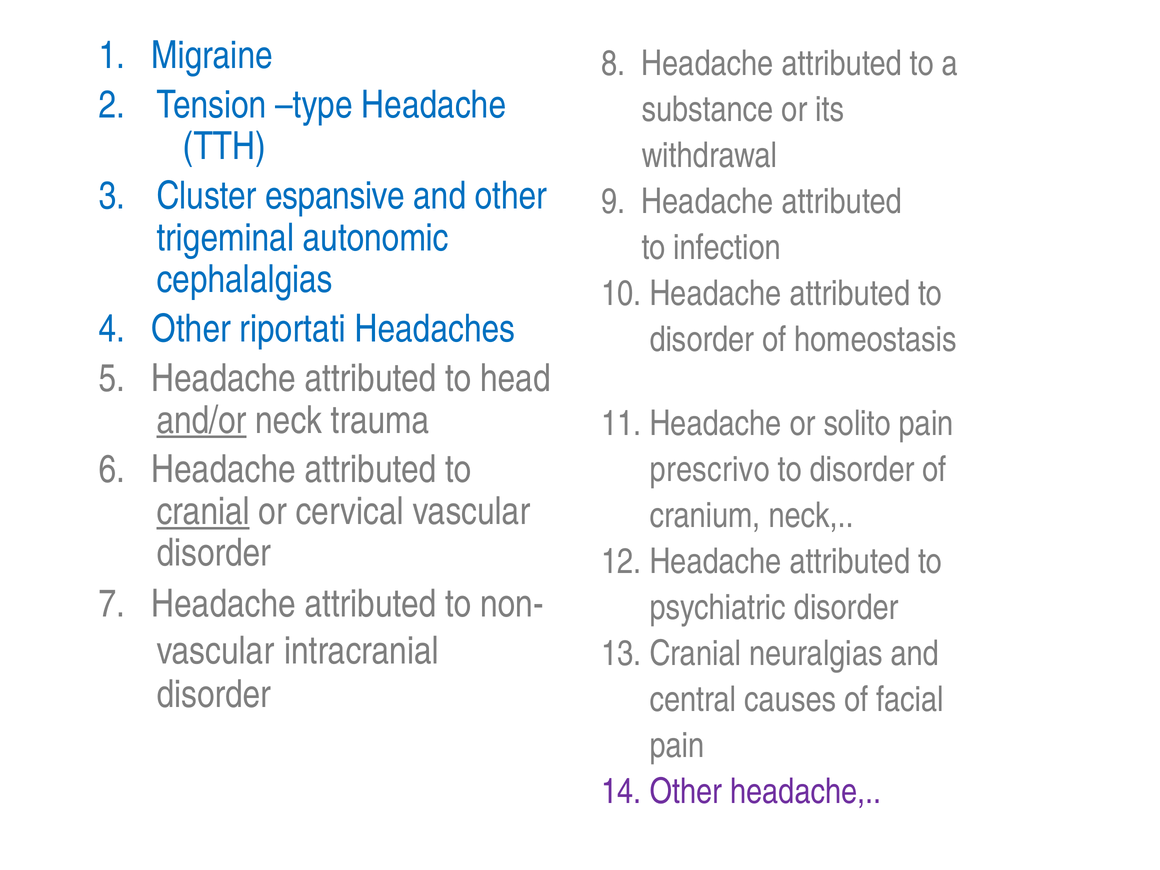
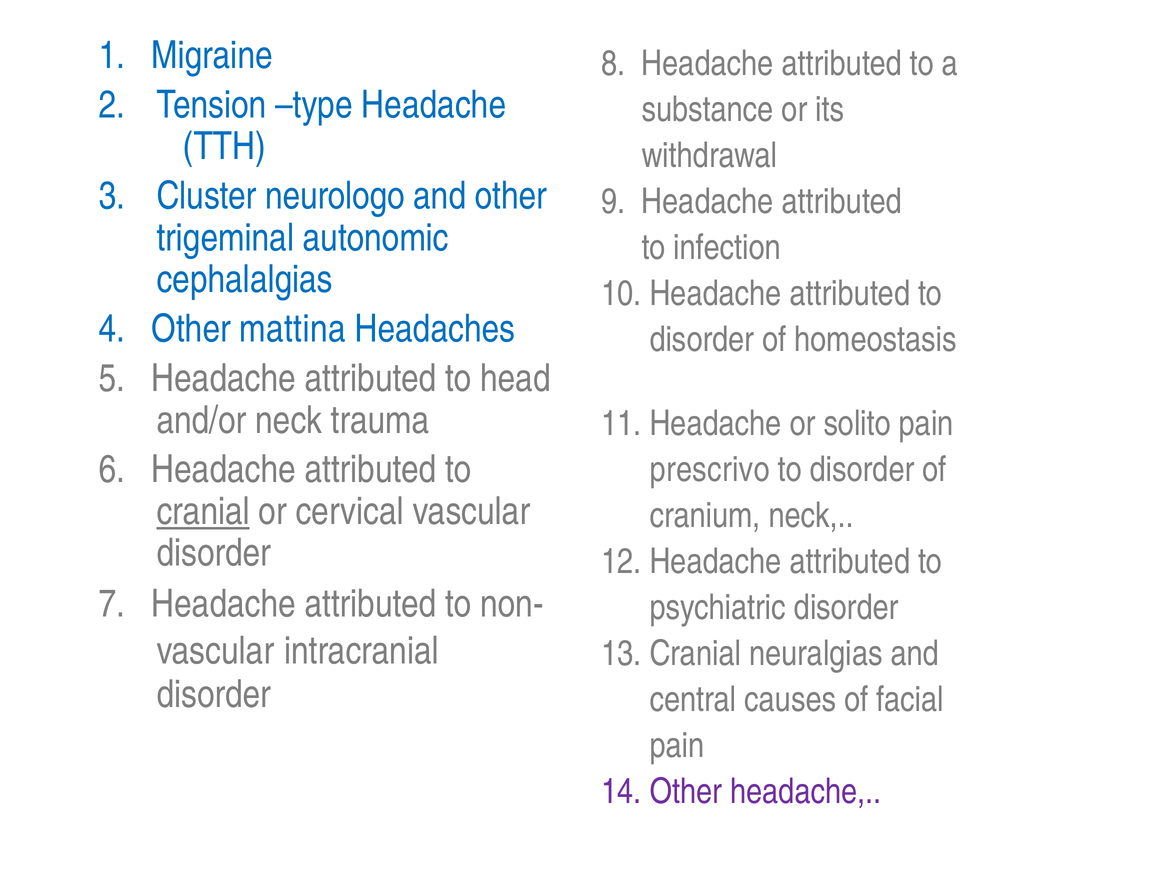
espansive: espansive -> neurologo
riportati: riportati -> mattina
and/or underline: present -> none
